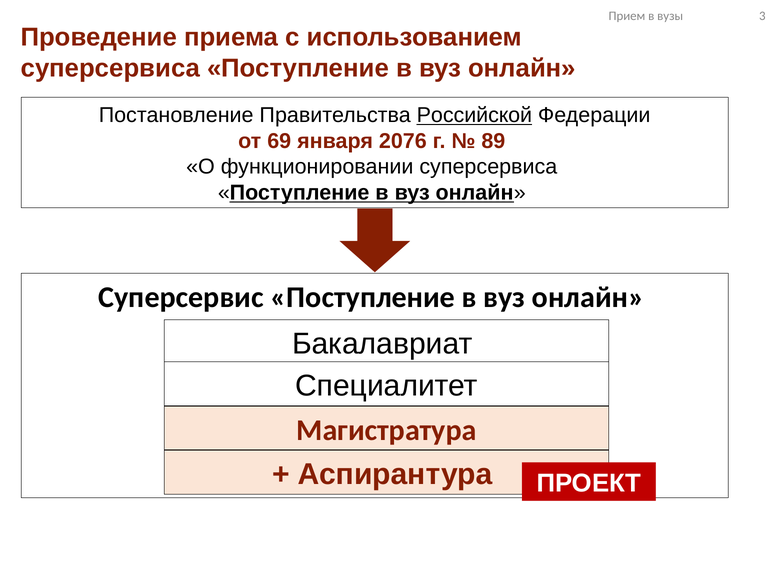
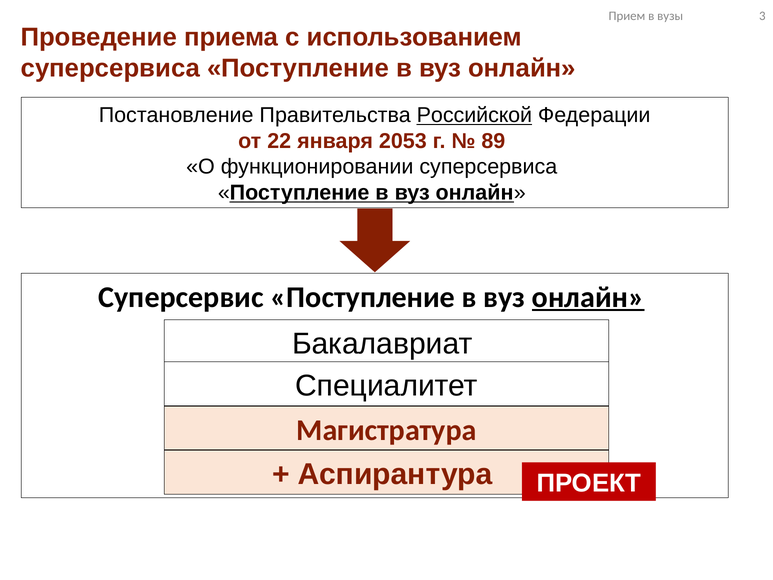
69: 69 -> 22
2076: 2076 -> 2053
онлайн at (588, 297) underline: none -> present
